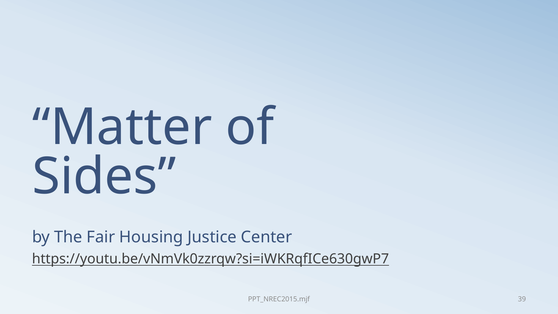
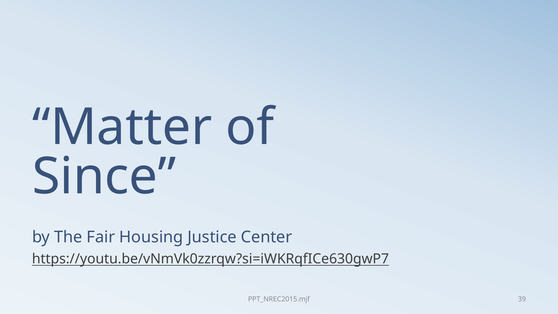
Sides: Sides -> Since
